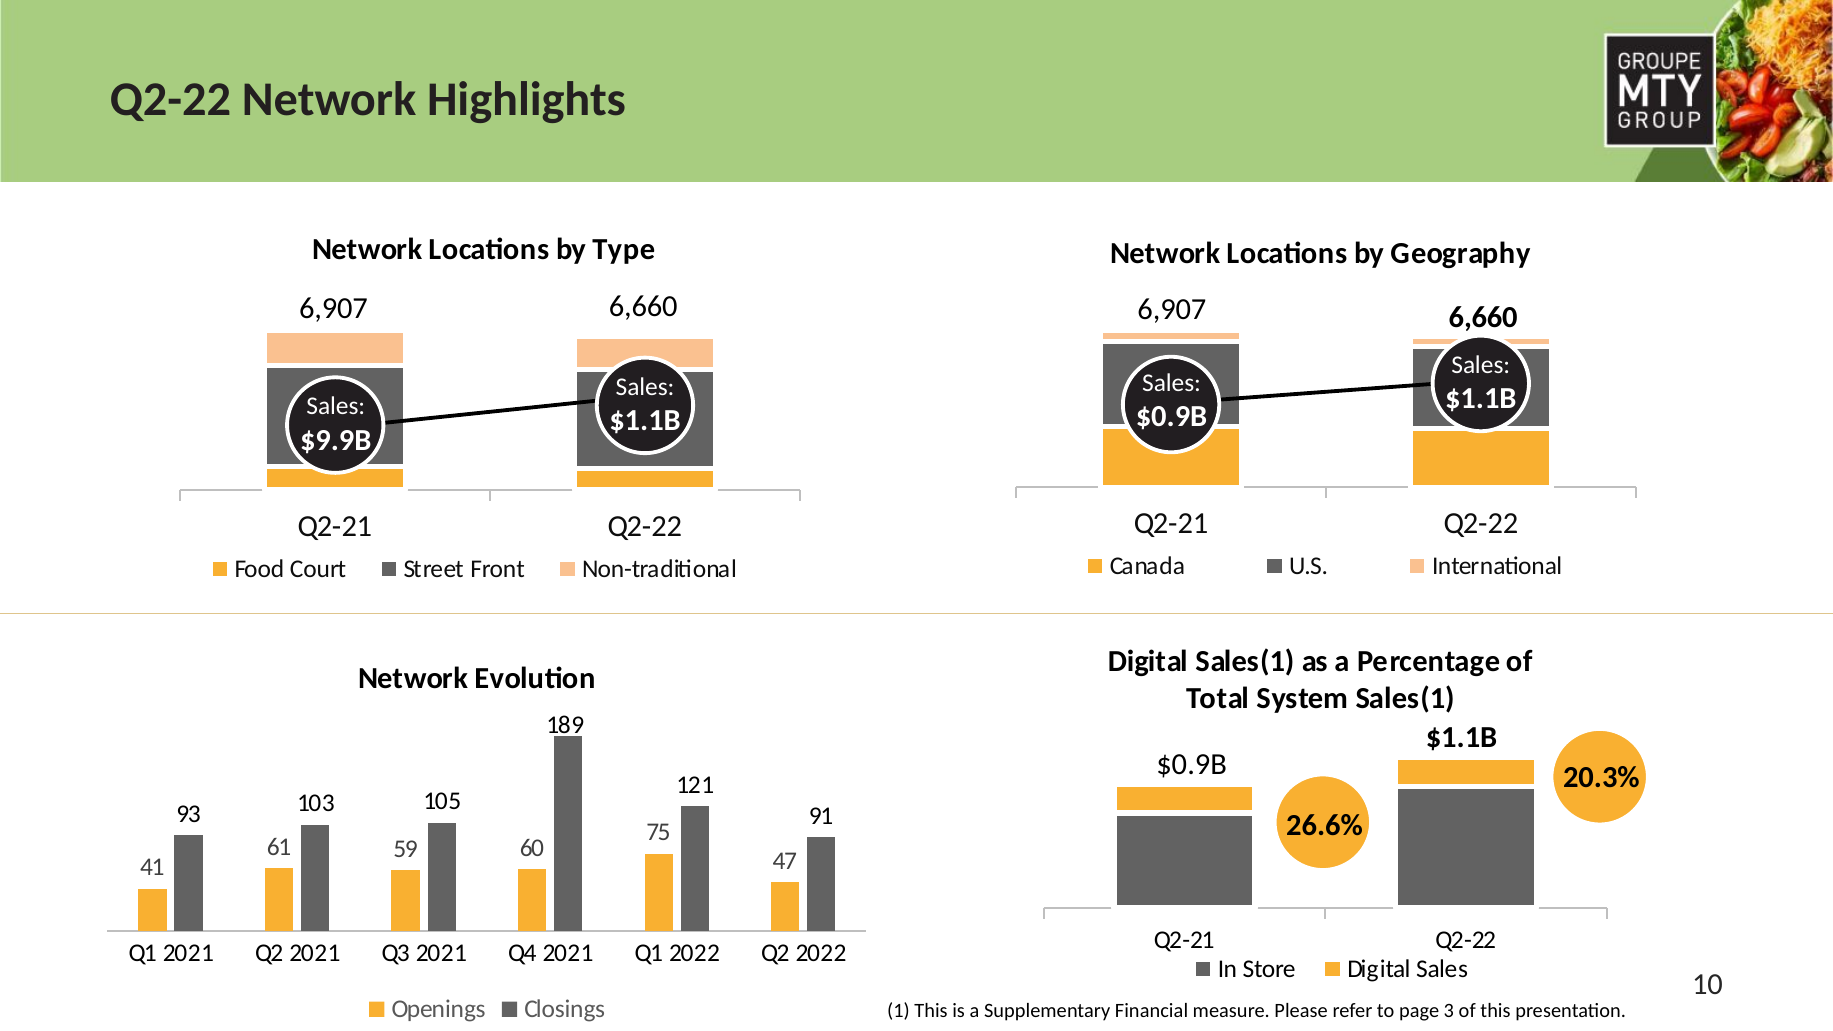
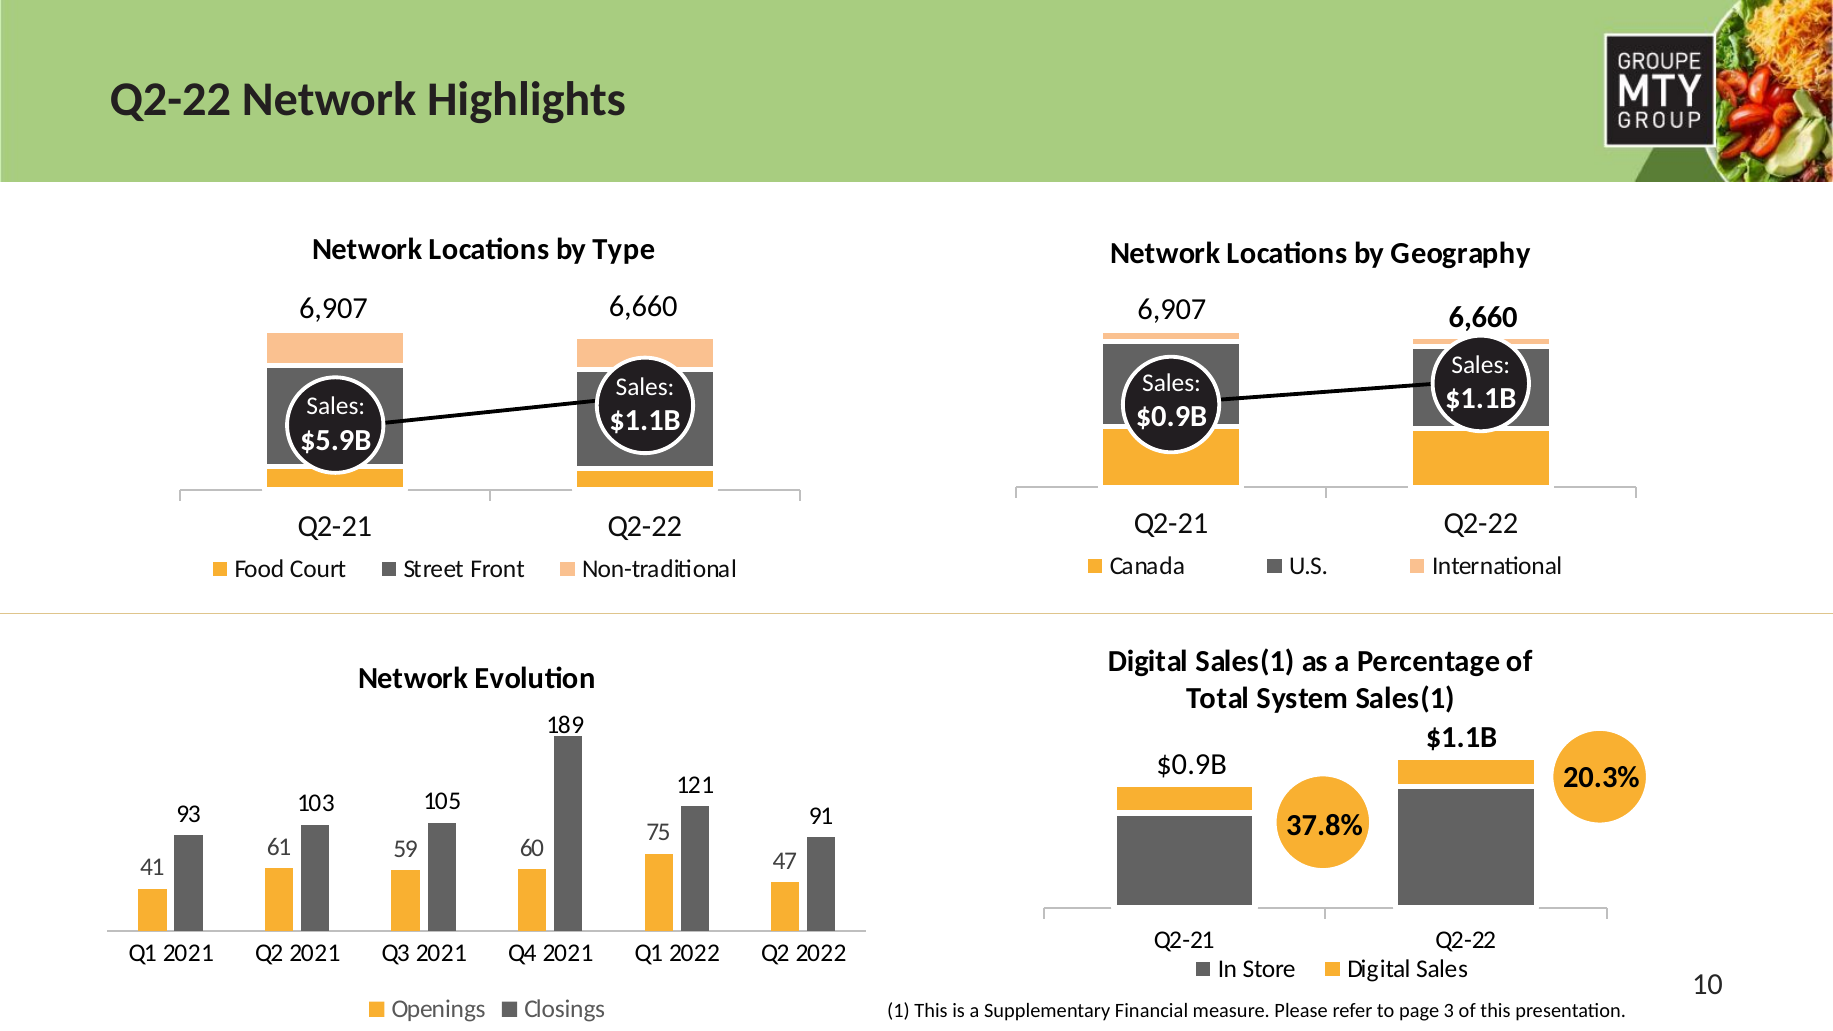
$9.9B: $9.9B -> $5.9B
26.6%: 26.6% -> 37.8%
